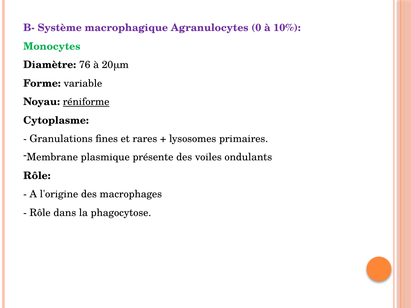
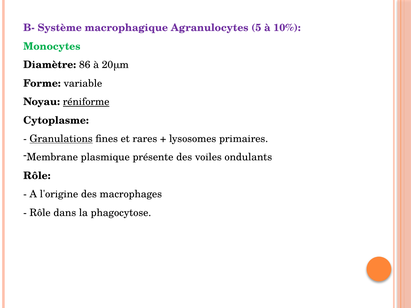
0: 0 -> 5
76: 76 -> 86
Granulations underline: none -> present
